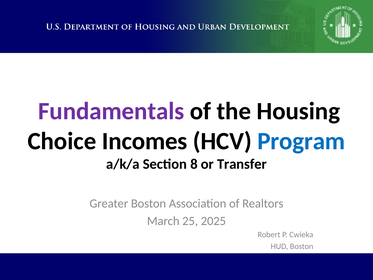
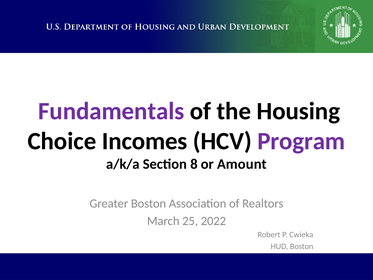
Program colour: blue -> purple
Transfer: Transfer -> Amount
2025: 2025 -> 2022
